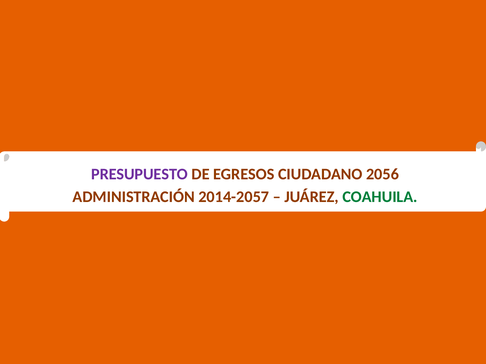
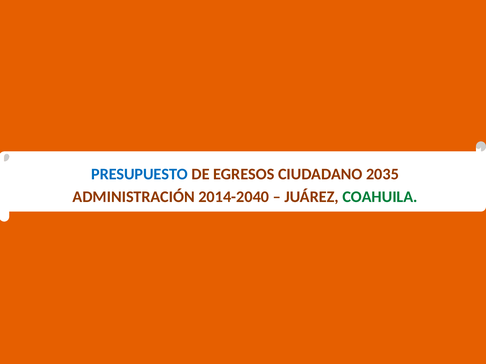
PRESUPUESTO colour: purple -> blue
2056: 2056 -> 2035
2014-2057: 2014-2057 -> 2014-2040
